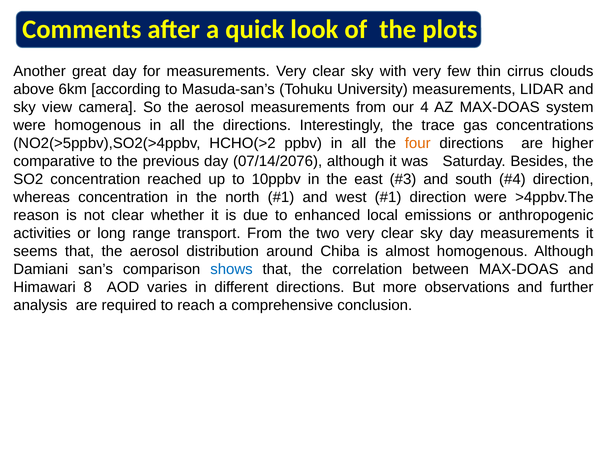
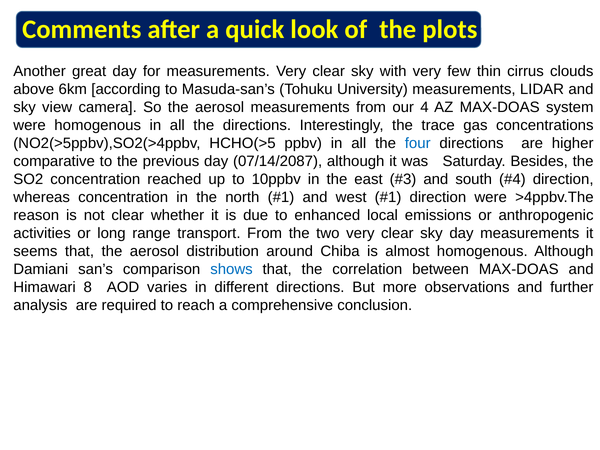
HCHO(>2: HCHO(>2 -> HCHO(>5
four colour: orange -> blue
07/14/2076: 07/14/2076 -> 07/14/2087
